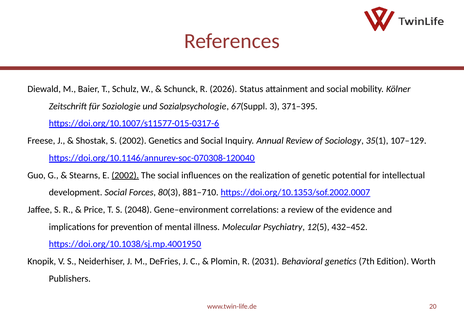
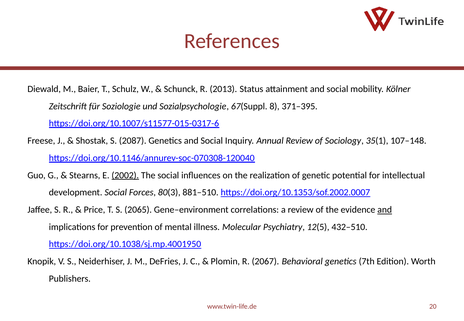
2026: 2026 -> 2013
3: 3 -> 8
S 2002: 2002 -> 2087
107–129: 107–129 -> 107–148
881–710: 881–710 -> 881–510
2048: 2048 -> 2065
and at (385, 210) underline: none -> present
432–452: 432–452 -> 432–510
2031: 2031 -> 2067
